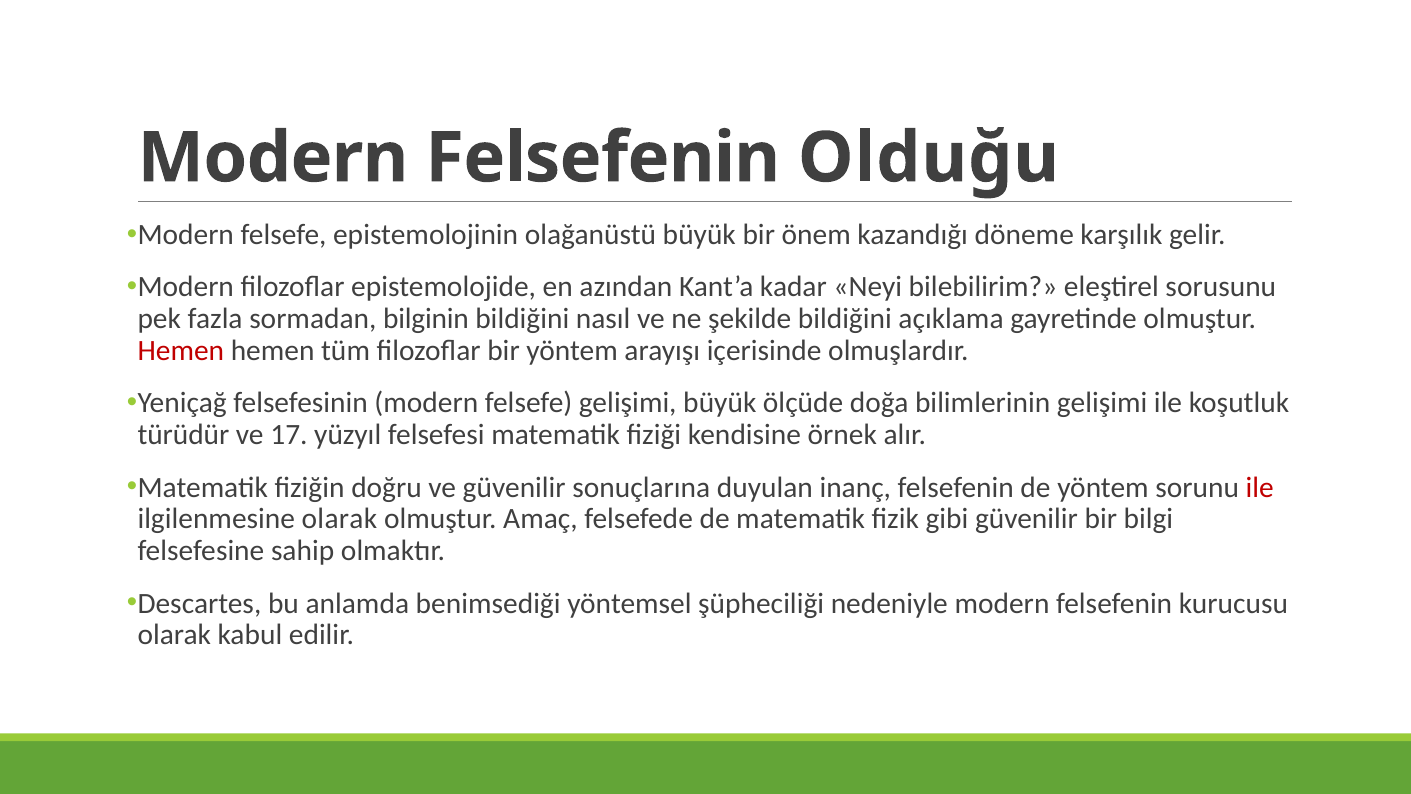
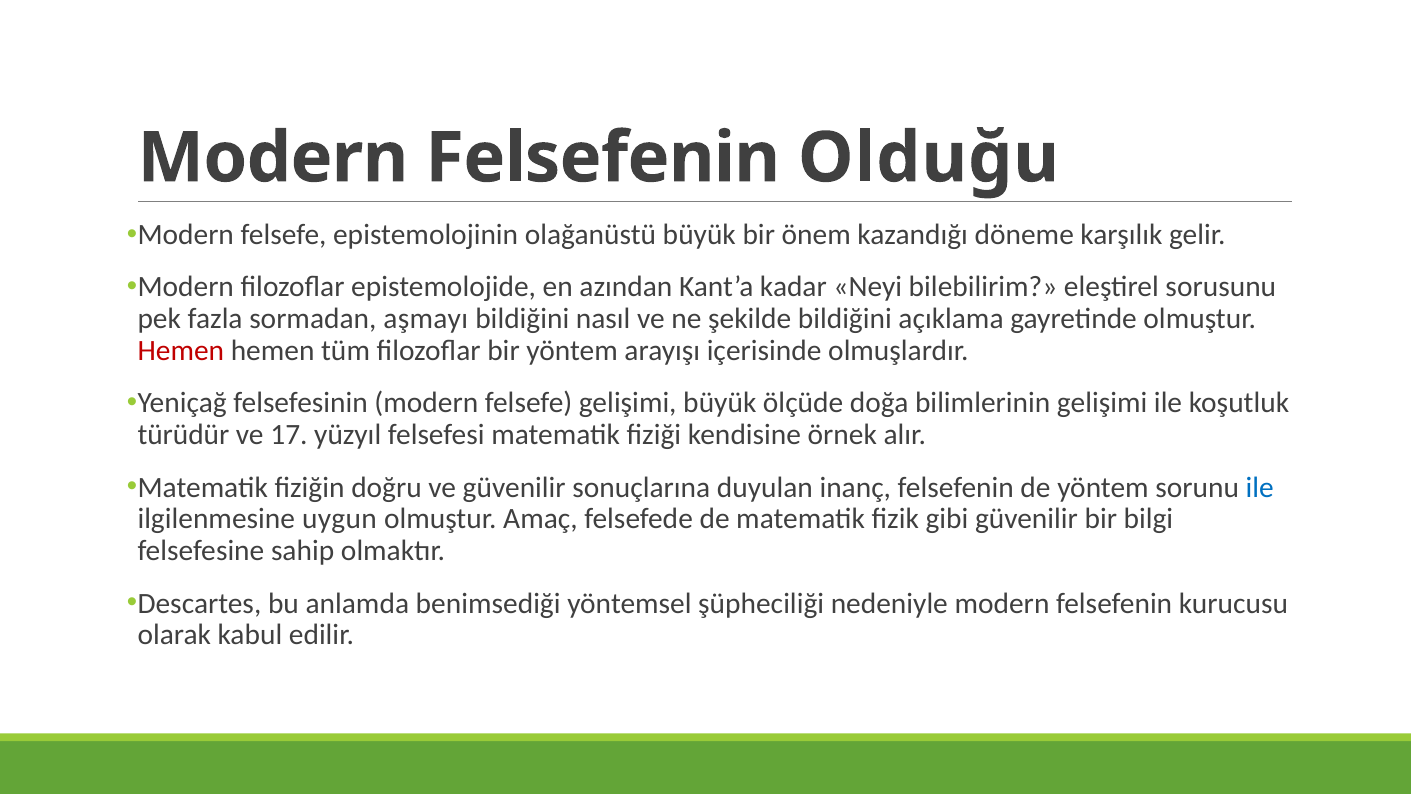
bilginin: bilginin -> aşmayı
ile at (1260, 487) colour: red -> blue
ilgilenmesine olarak: olarak -> uygun
